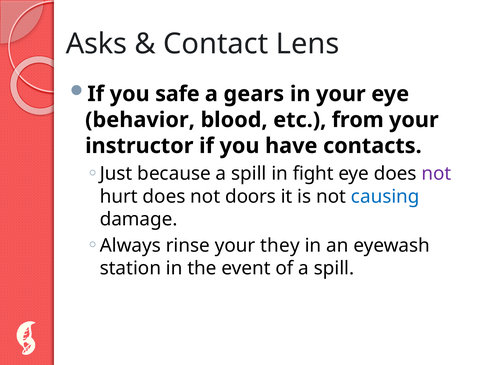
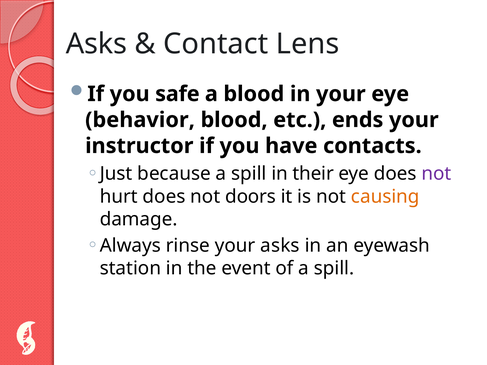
a gears: gears -> blood
from: from -> ends
fight: fight -> their
causing colour: blue -> orange
your they: they -> asks
